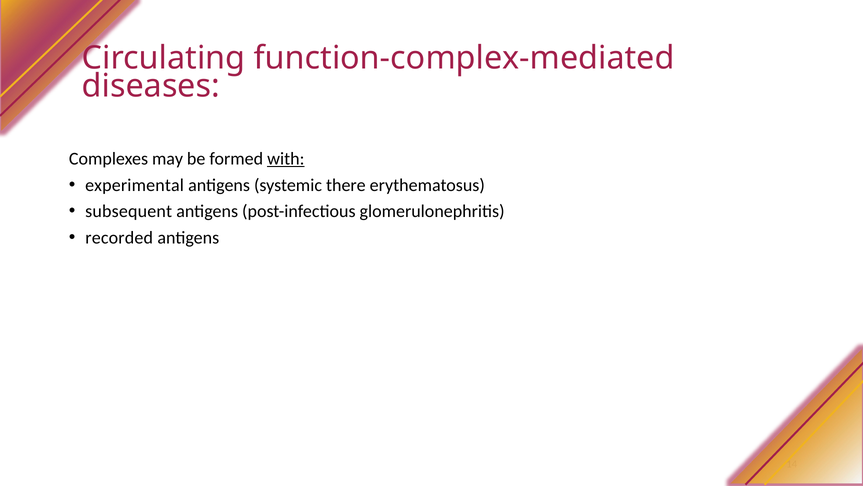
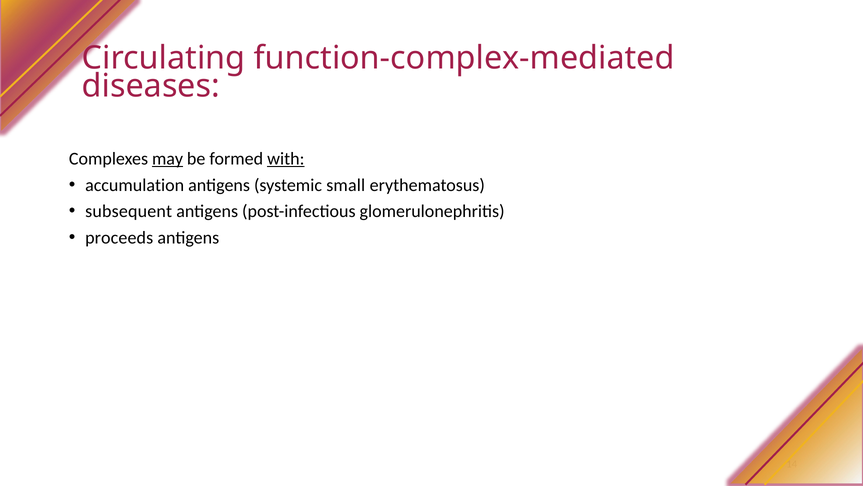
may underline: none -> present
experimental: experimental -> accumulation
there: there -> small
recorded: recorded -> proceeds
